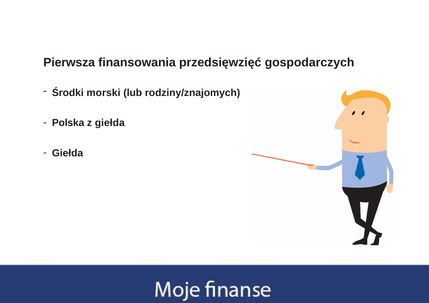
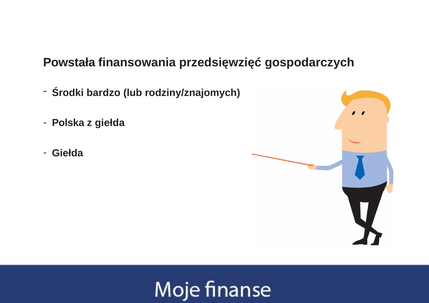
Pierwsza: Pierwsza -> Powstała
morski: morski -> bardzo
